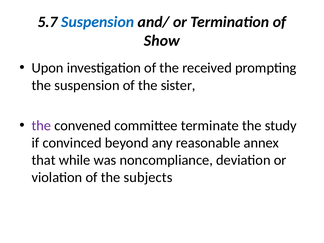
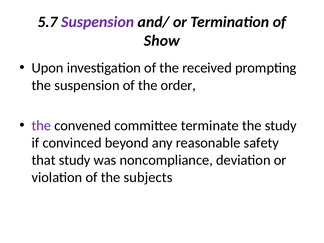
Suspension at (98, 22) colour: blue -> purple
sister: sister -> order
annex: annex -> safety
that while: while -> study
